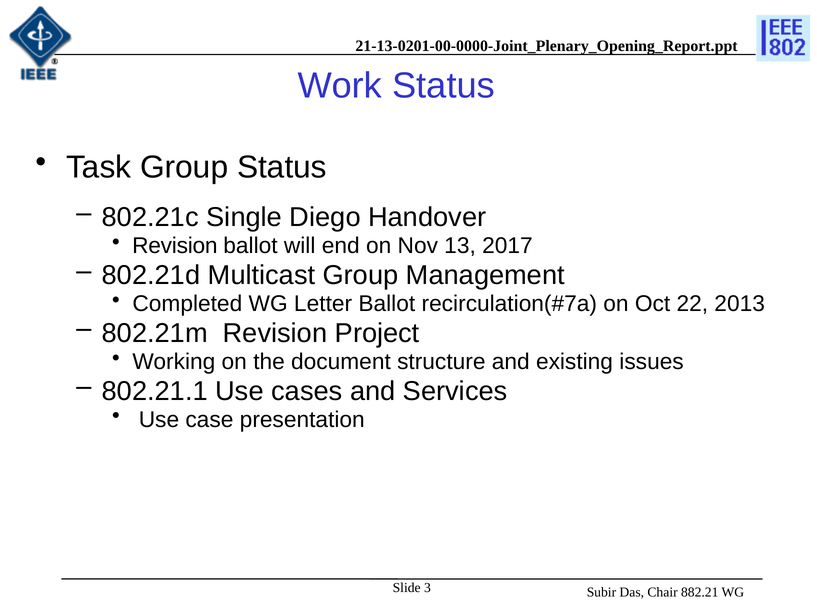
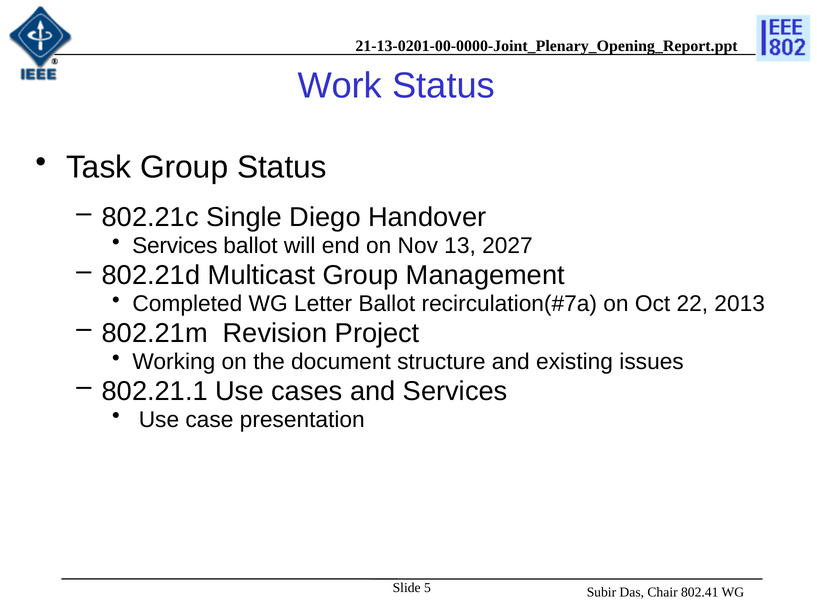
Revision at (175, 246): Revision -> Services
2017: 2017 -> 2027
3: 3 -> 5
882.21: 882.21 -> 802.41
